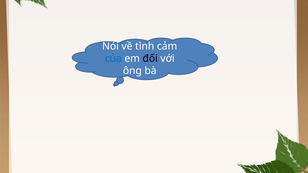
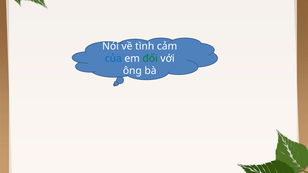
đối colour: black -> green
